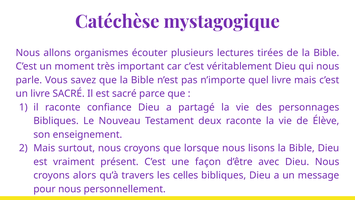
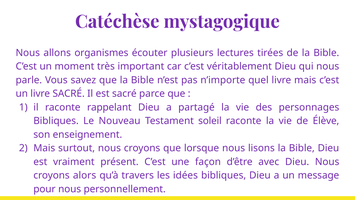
confiance: confiance -> rappelant
deux: deux -> soleil
celles: celles -> idées
